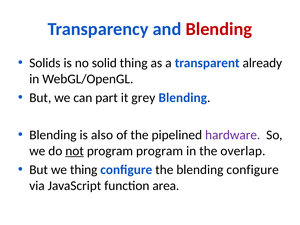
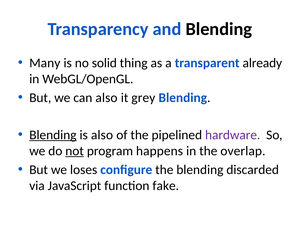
Blending at (219, 29) colour: red -> black
Solids: Solids -> Many
can part: part -> also
Blending at (53, 135) underline: none -> present
program program: program -> happens
we thing: thing -> loses
blending configure: configure -> discarded
area: area -> fake
